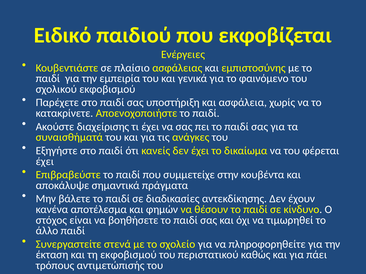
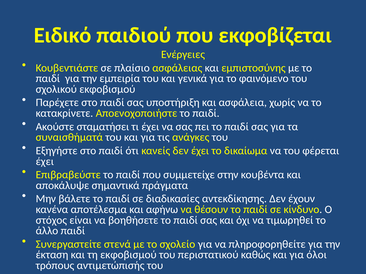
διαχείρισης: διαχείρισης -> σταματήσει
φημών: φημών -> αφήνω
πάει: πάει -> όλοι
